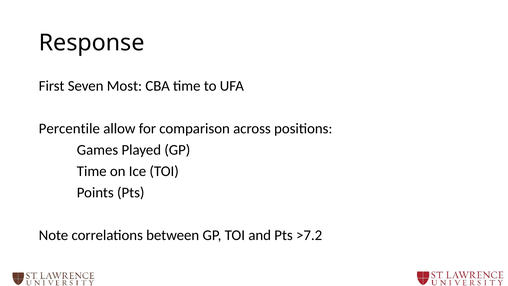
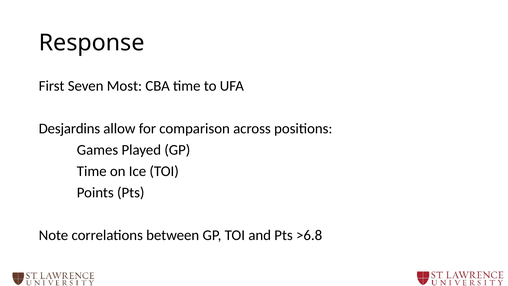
Percentile: Percentile -> Desjardins
>7.2: >7.2 -> >6.8
